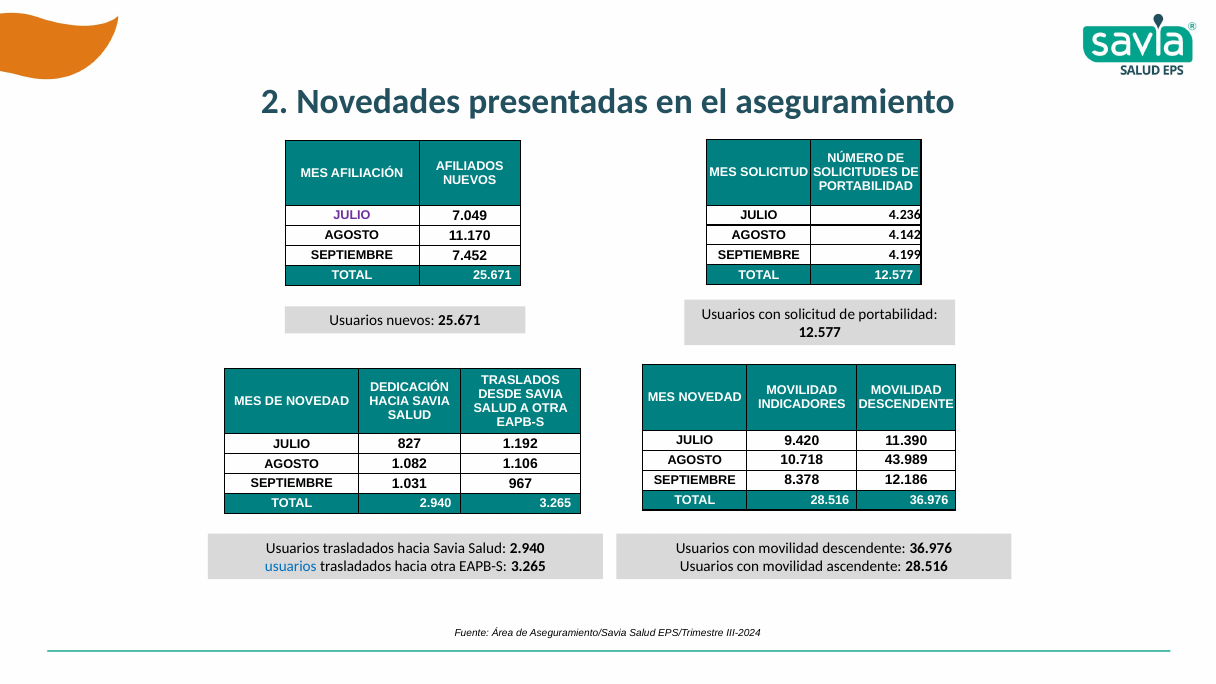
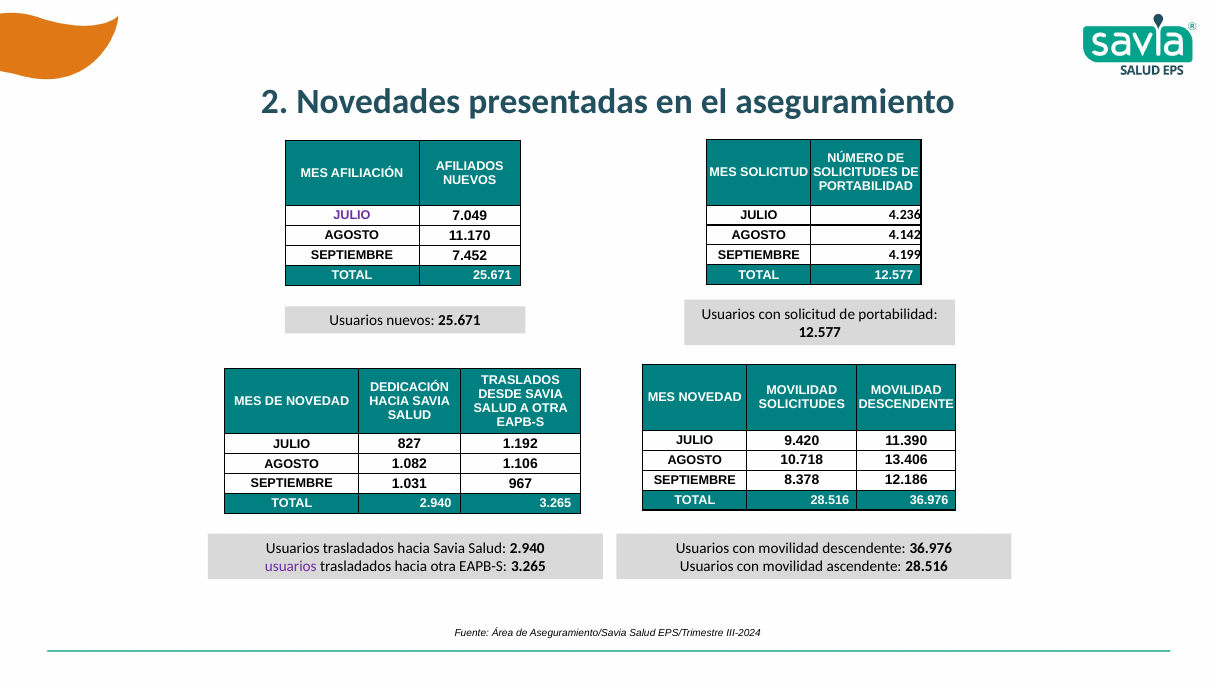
INDICADORES at (802, 405): INDICADORES -> SOLICITUDES
43.989: 43.989 -> 13.406
usuarios at (291, 567) colour: blue -> purple
